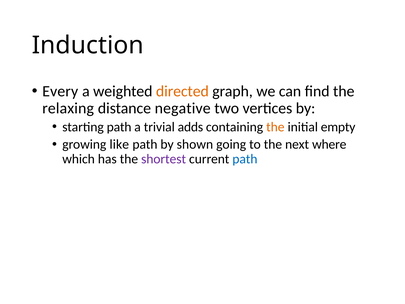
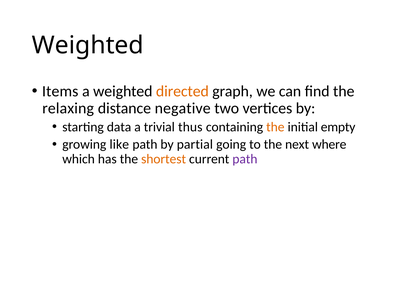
Induction at (88, 45): Induction -> Weighted
Every: Every -> Items
starting path: path -> data
adds: adds -> thus
shown: shown -> partial
shortest colour: purple -> orange
path at (245, 159) colour: blue -> purple
